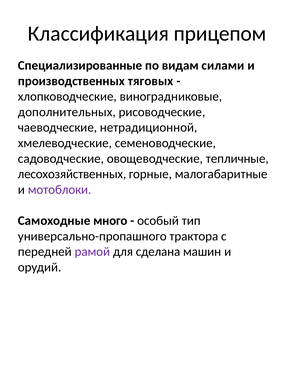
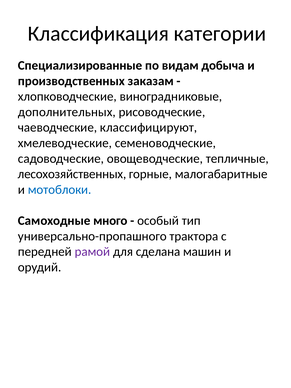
прицепом: прицепом -> категории
силами: силами -> добыча
тяговых: тяговых -> заказам
нетрадиционной: нетрадиционной -> классифицируют
мотоблоки colour: purple -> blue
